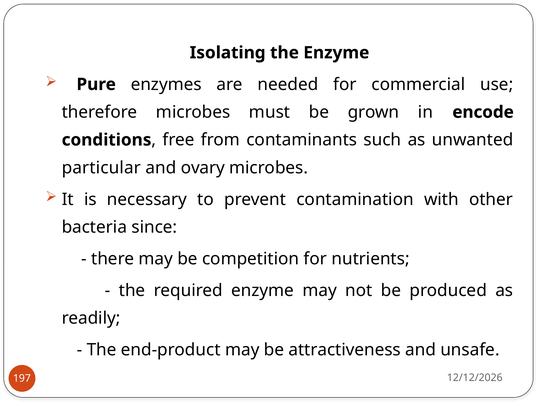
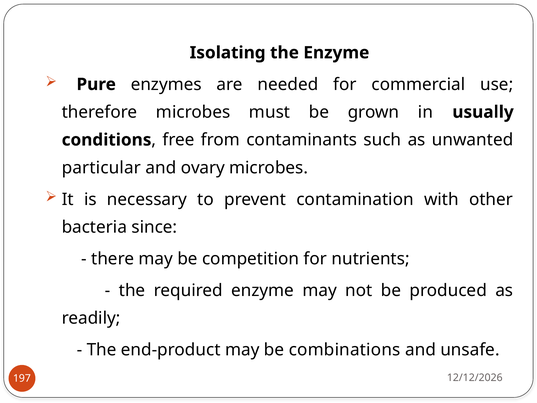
encode: encode -> usually
attractiveness: attractiveness -> combinations
